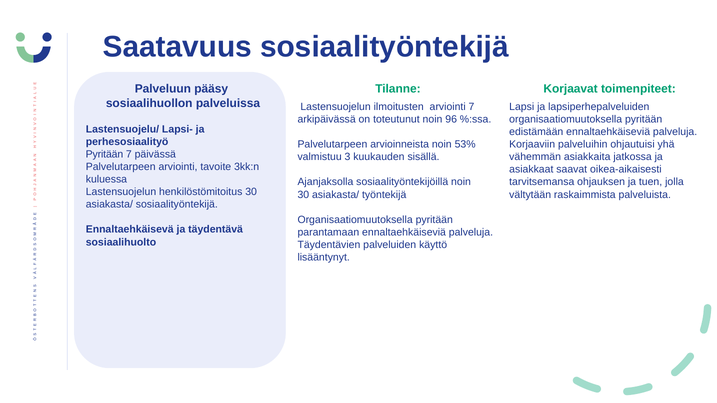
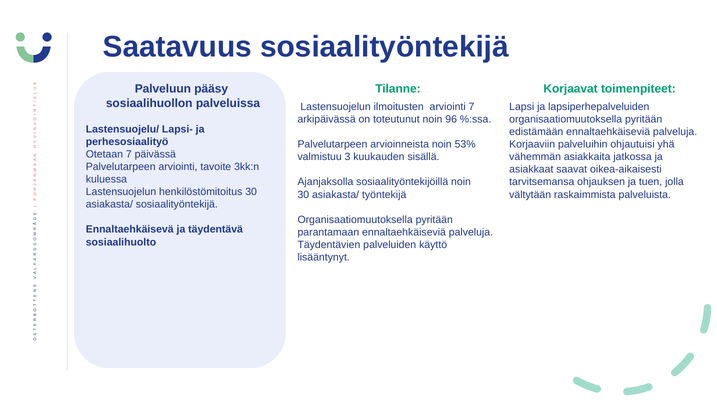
Pyritään at (104, 154): Pyritään -> Otetaan
